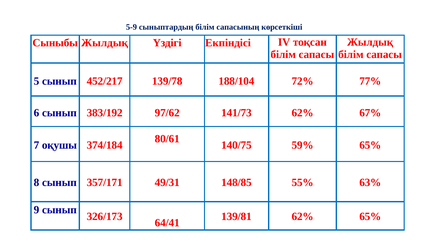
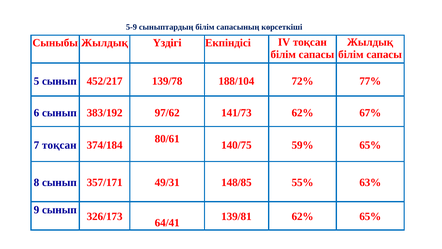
7 оқушы: оқушы -> тоқсан
